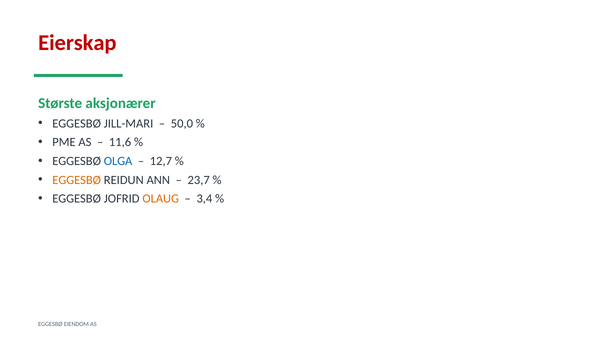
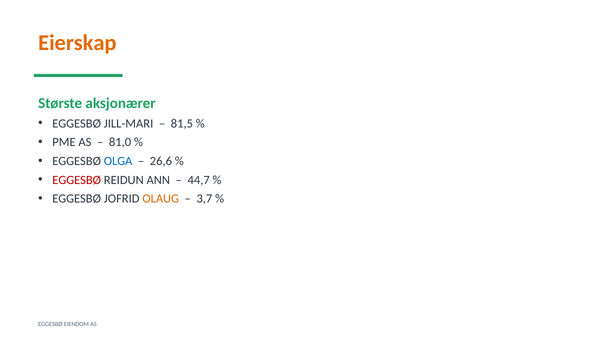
Eierskap colour: red -> orange
50,0: 50,0 -> 81,5
11,6: 11,6 -> 81,0
12,7: 12,7 -> 26,6
EGGESBØ at (77, 180) colour: orange -> red
23,7: 23,7 -> 44,7
3,4: 3,4 -> 3,7
